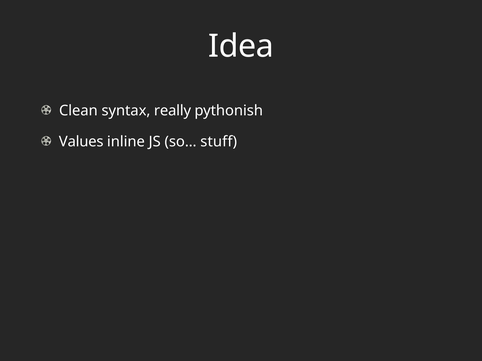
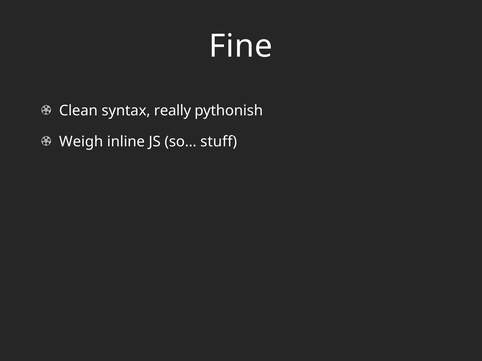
Idea: Idea -> Fine
Values: Values -> Weigh
